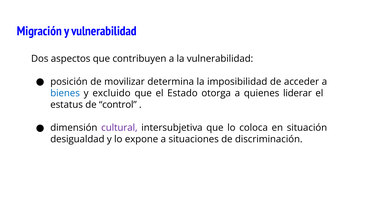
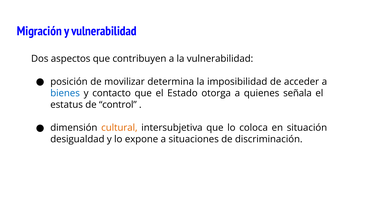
excluido: excluido -> contacto
liderar: liderar -> señala
cultural colour: purple -> orange
